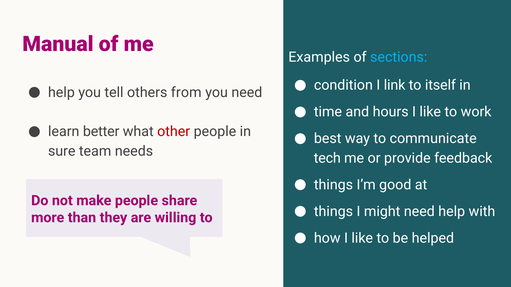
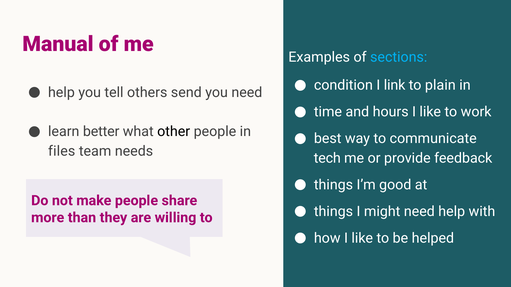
itself: itself -> plain
from: from -> send
other colour: red -> black
sure: sure -> files
